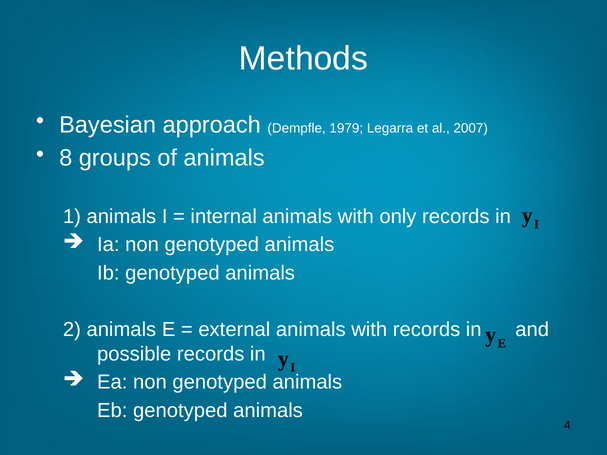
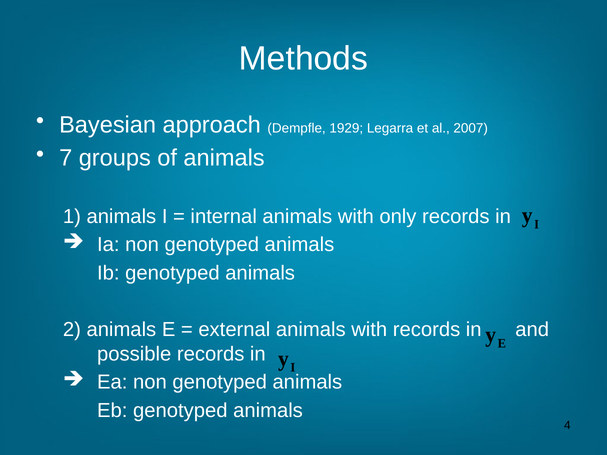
1979: 1979 -> 1929
8: 8 -> 7
